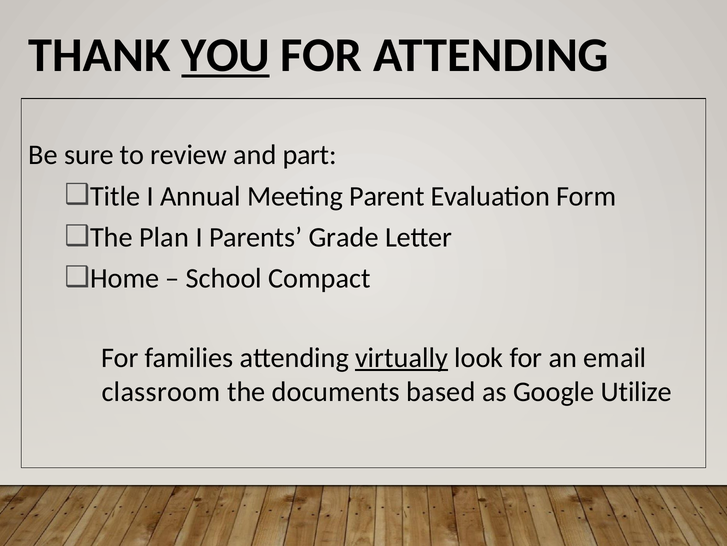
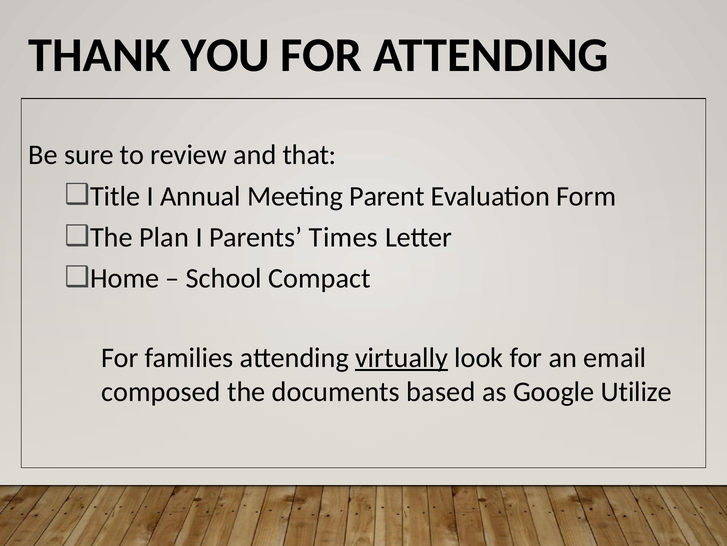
YOU underline: present -> none
part: part -> that
Grade: Grade -> Times
classroom: classroom -> composed
